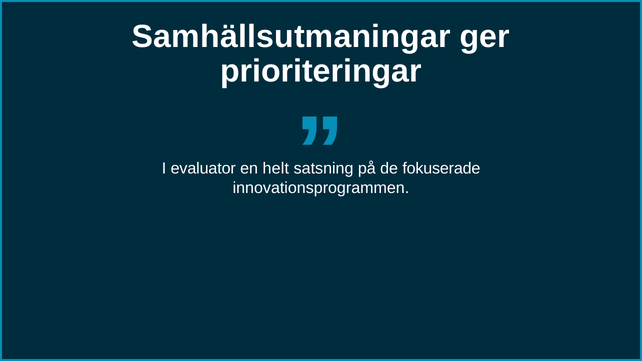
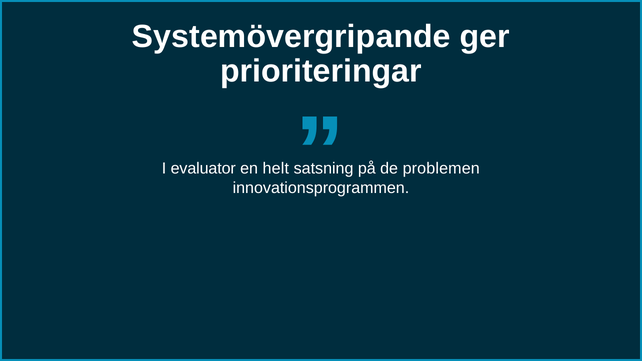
Samhällsutmaningar: Samhällsutmaningar -> Systemövergripande
fokuserade: fokuserade -> problemen
